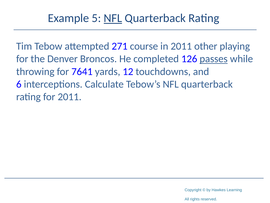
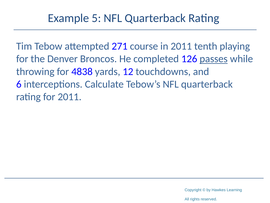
NFL at (113, 18) underline: present -> none
other: other -> tenth
7641: 7641 -> 4838
